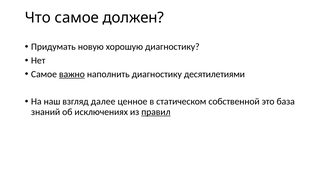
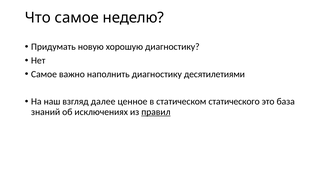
должен: должен -> неделю
важно underline: present -> none
собственной: собственной -> статического
